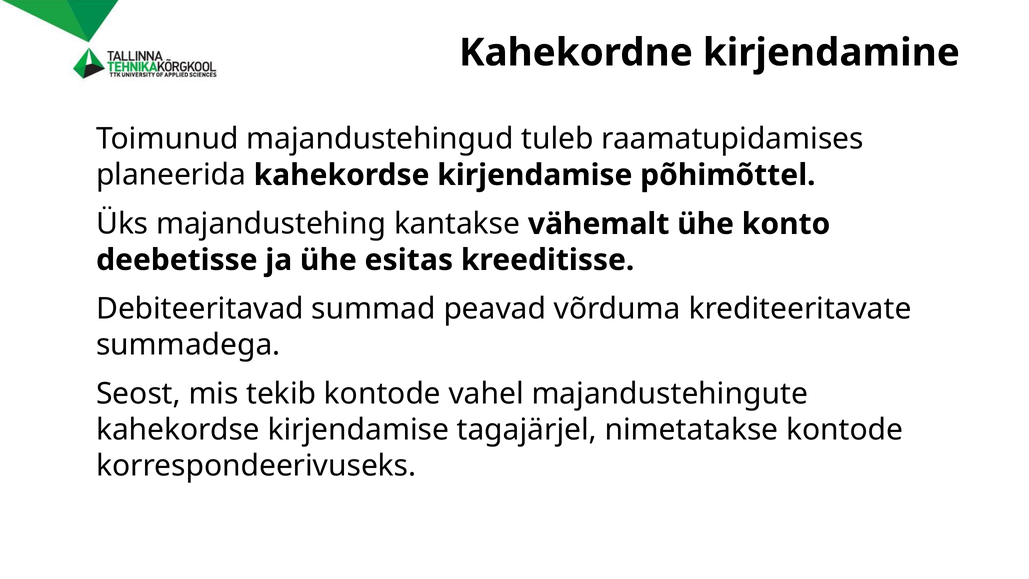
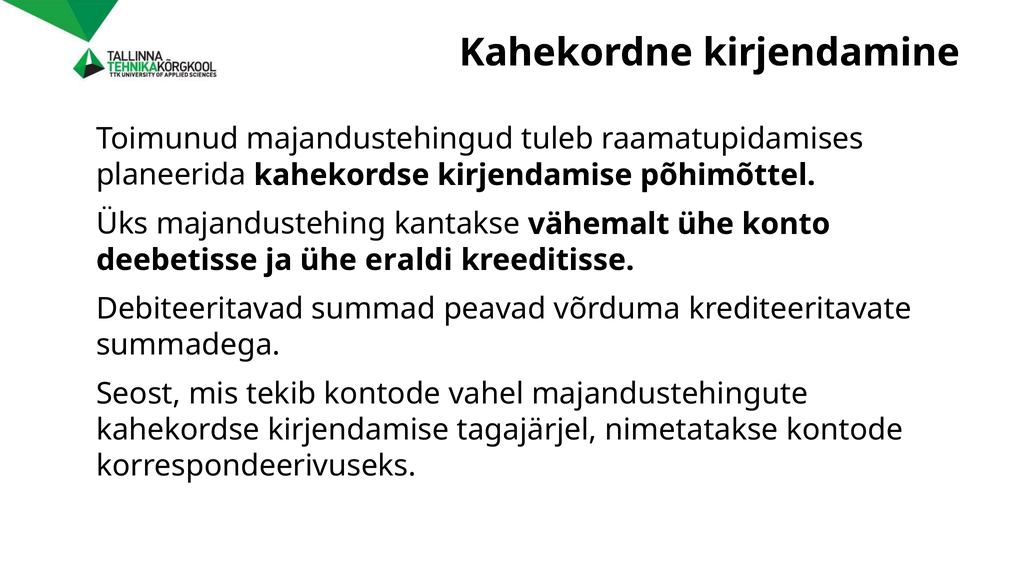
esitas: esitas -> eraldi
